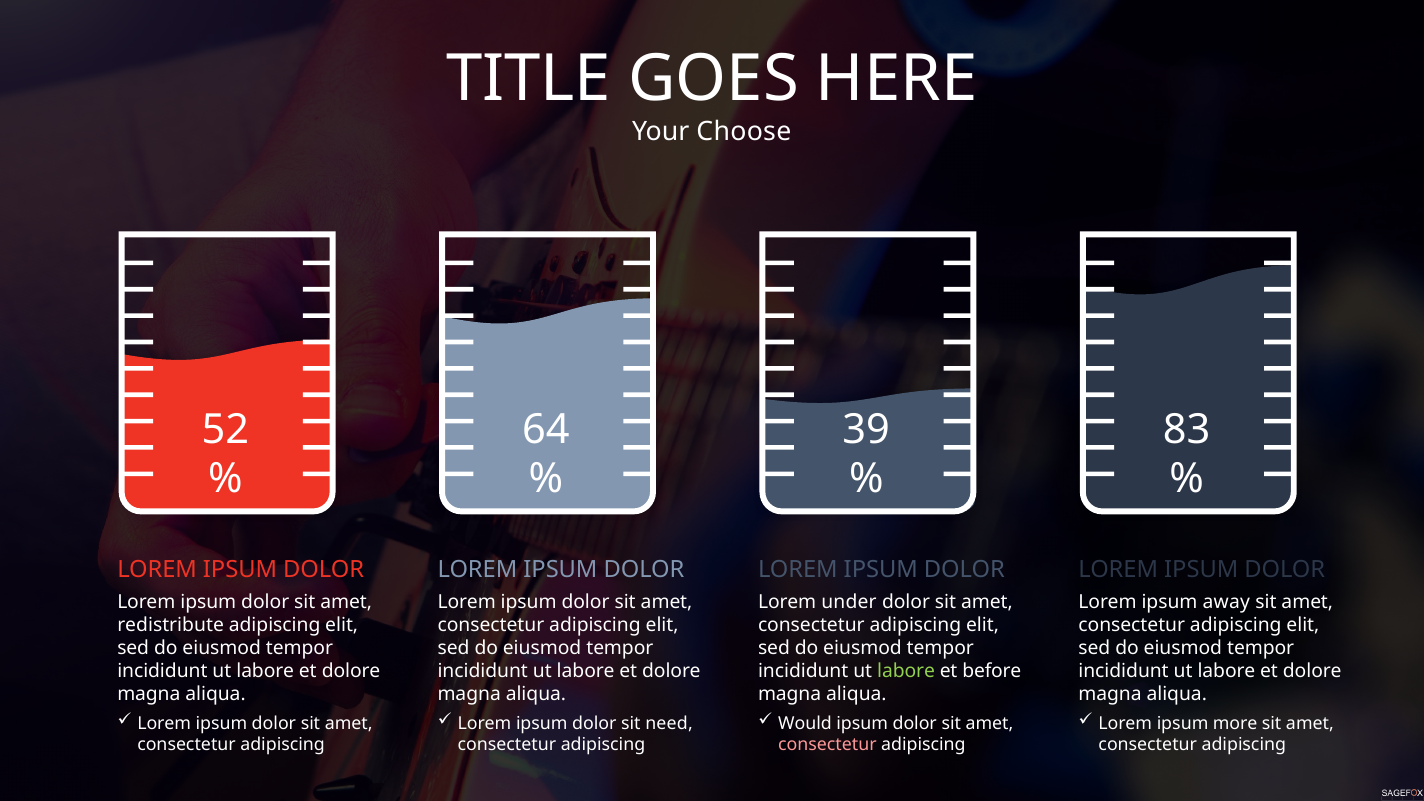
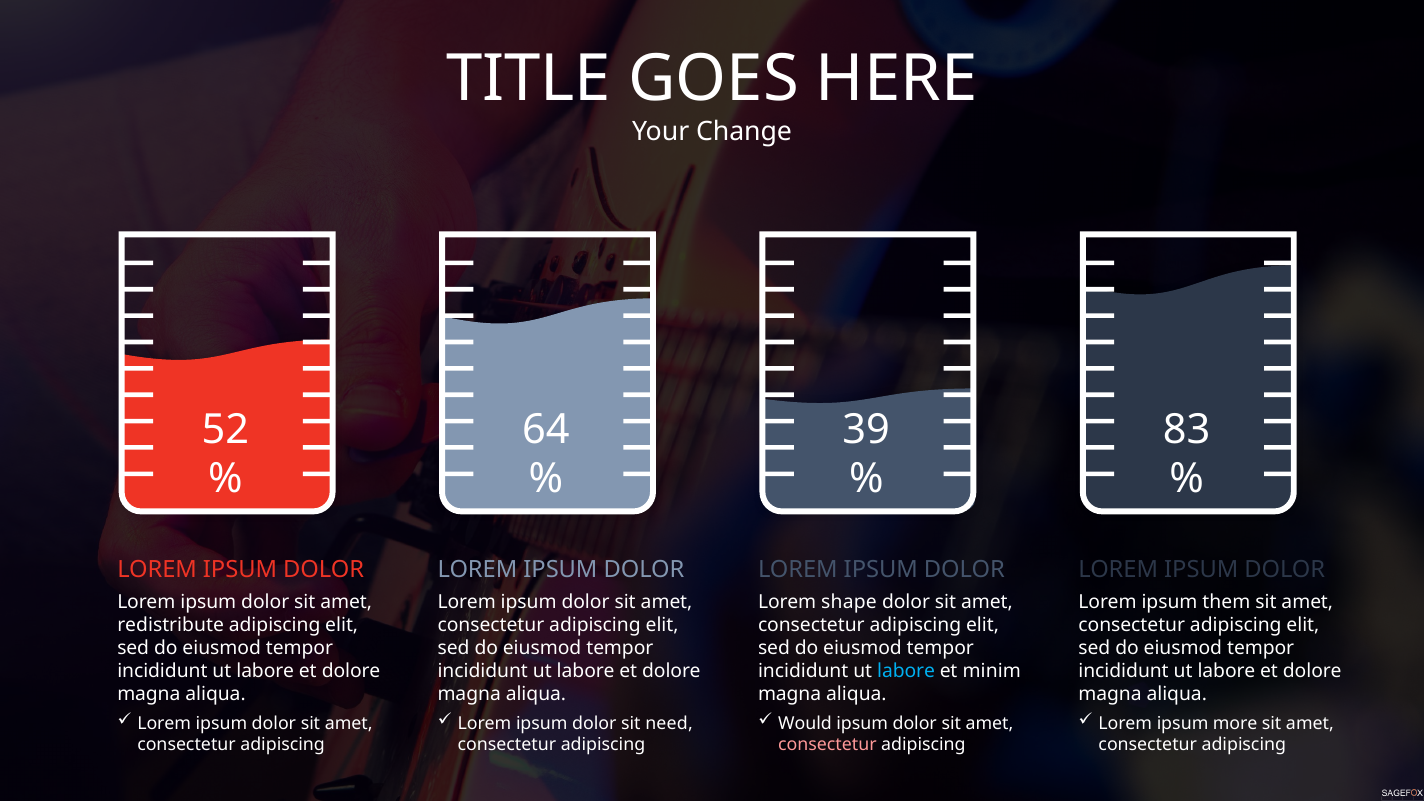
Choose: Choose -> Change
under: under -> shape
away: away -> them
labore at (906, 671) colour: light green -> light blue
before: before -> minim
